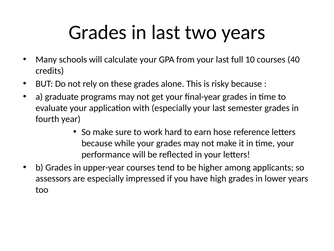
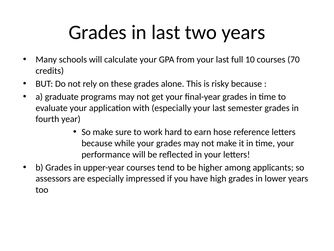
40: 40 -> 70
